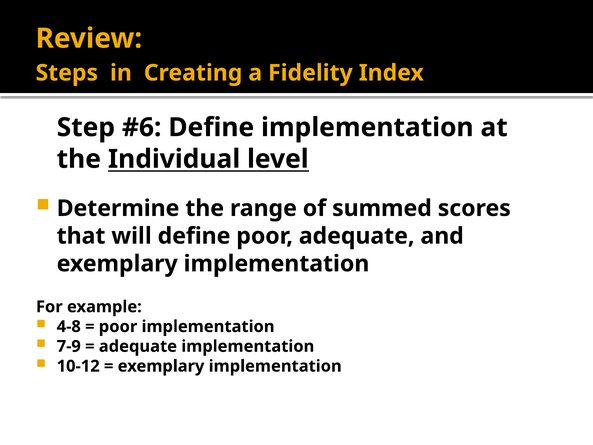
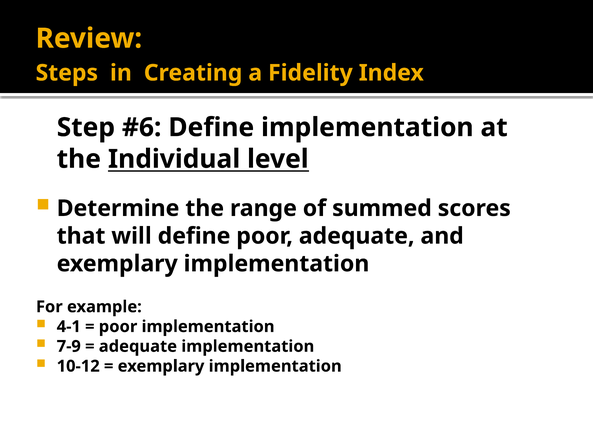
4-8: 4-8 -> 4-1
